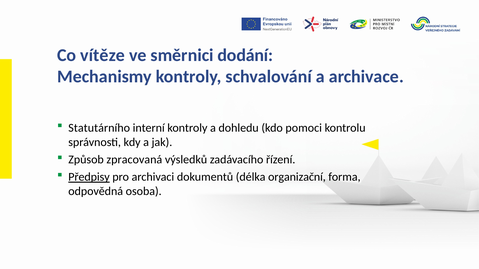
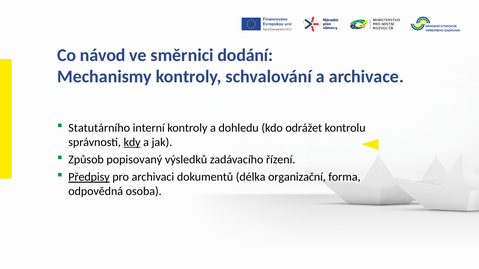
vítěze: vítěze -> návod
pomoci: pomoci -> odrážet
kdy underline: none -> present
zpracovaná: zpracovaná -> popisovaný
